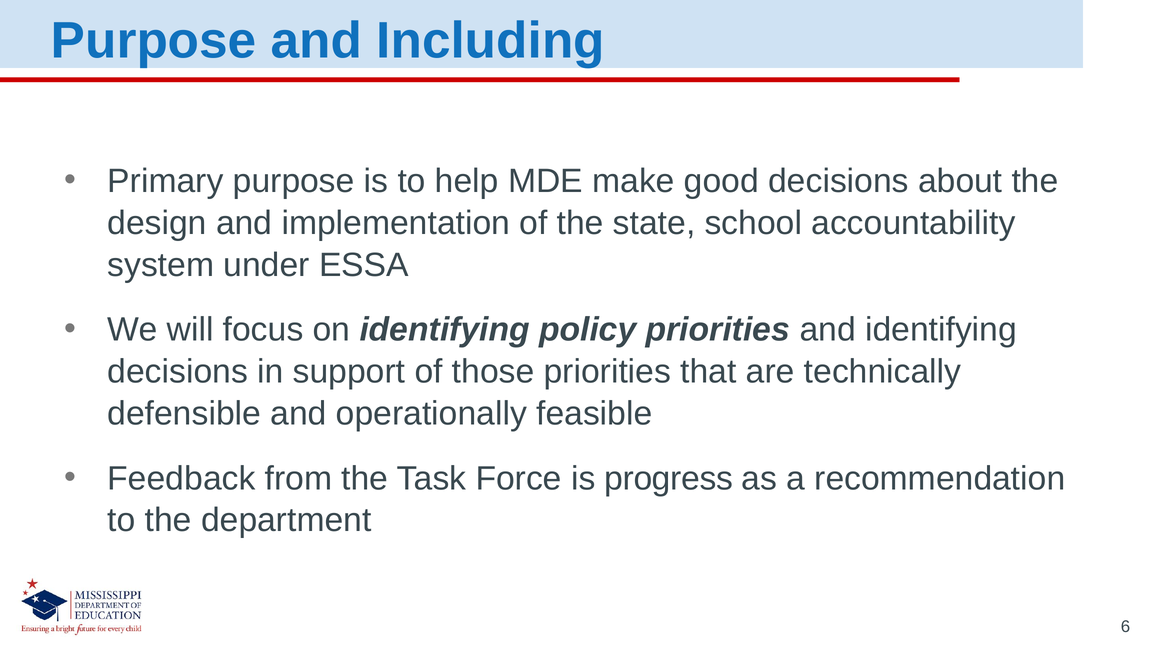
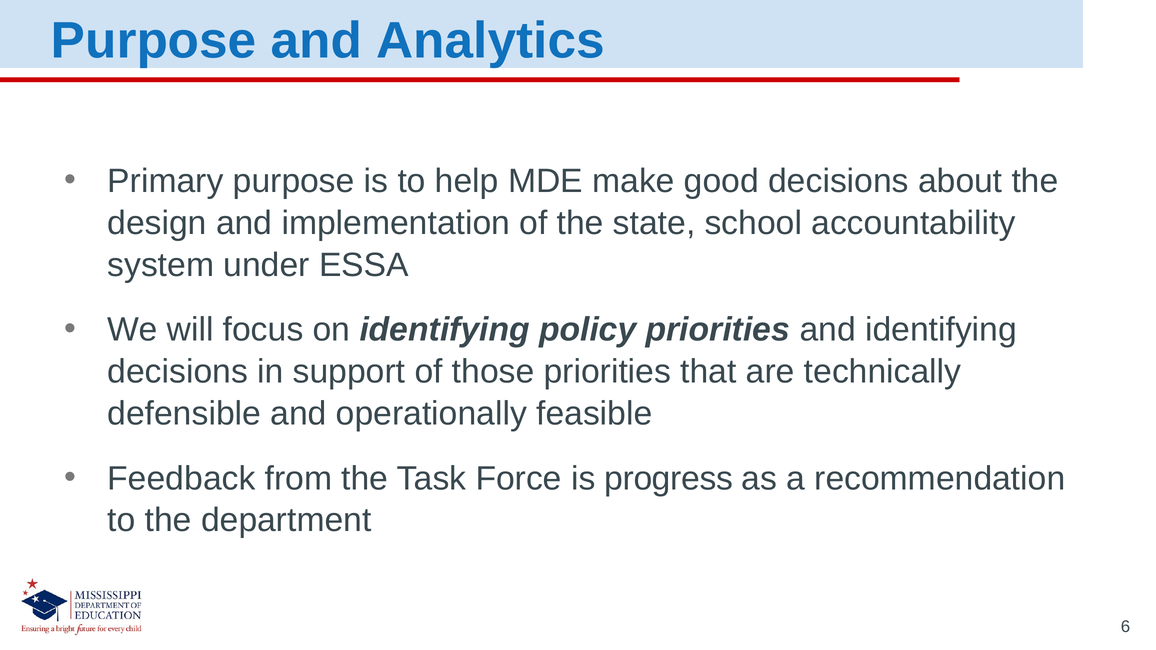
Including: Including -> Analytics
